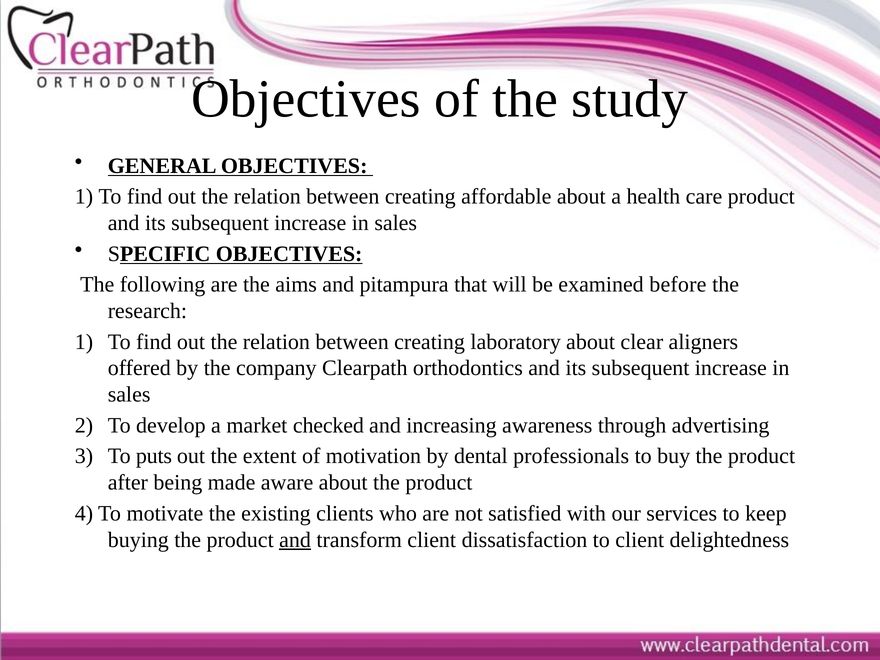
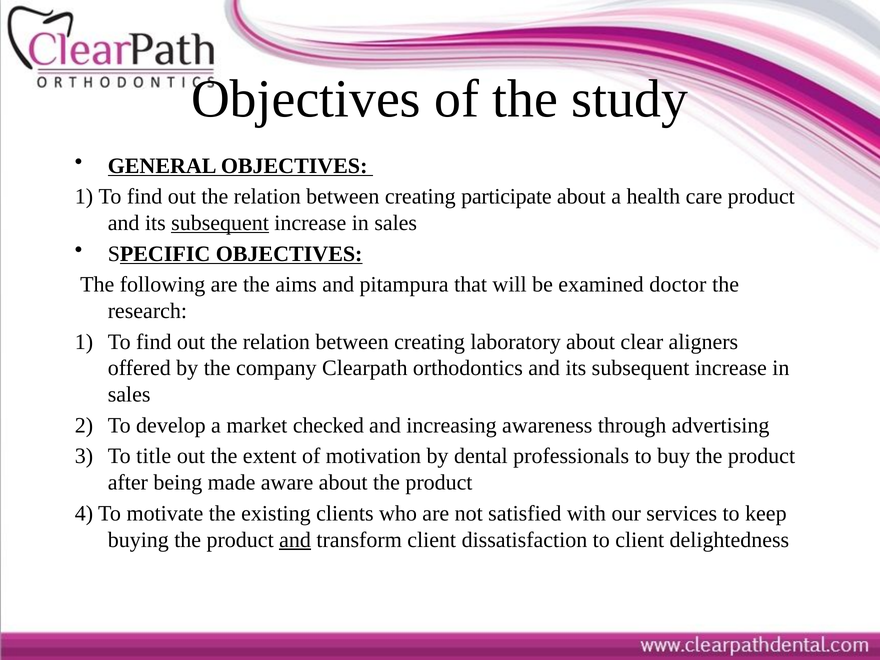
affordable: affordable -> participate
subsequent at (220, 223) underline: none -> present
before: before -> doctor
puts: puts -> title
